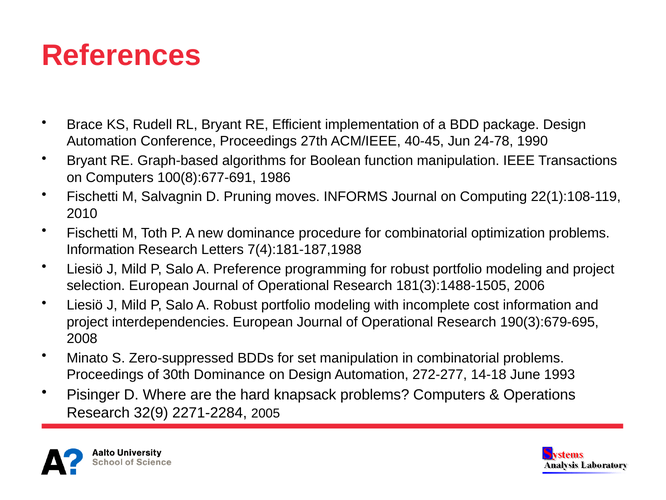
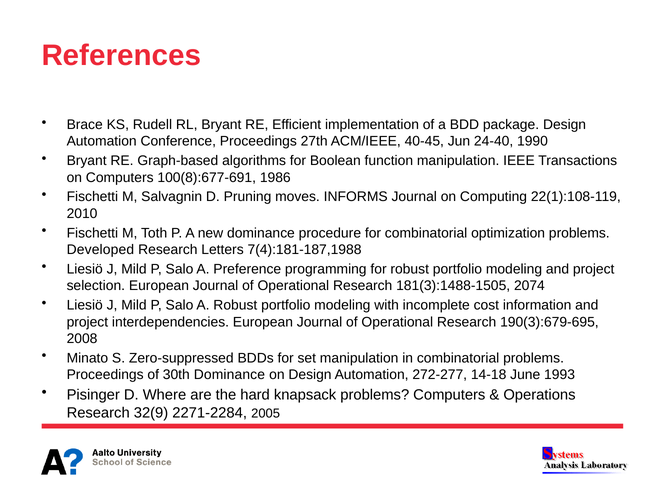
24-78: 24-78 -> 24-40
Information at (101, 249): Information -> Developed
2006: 2006 -> 2074
